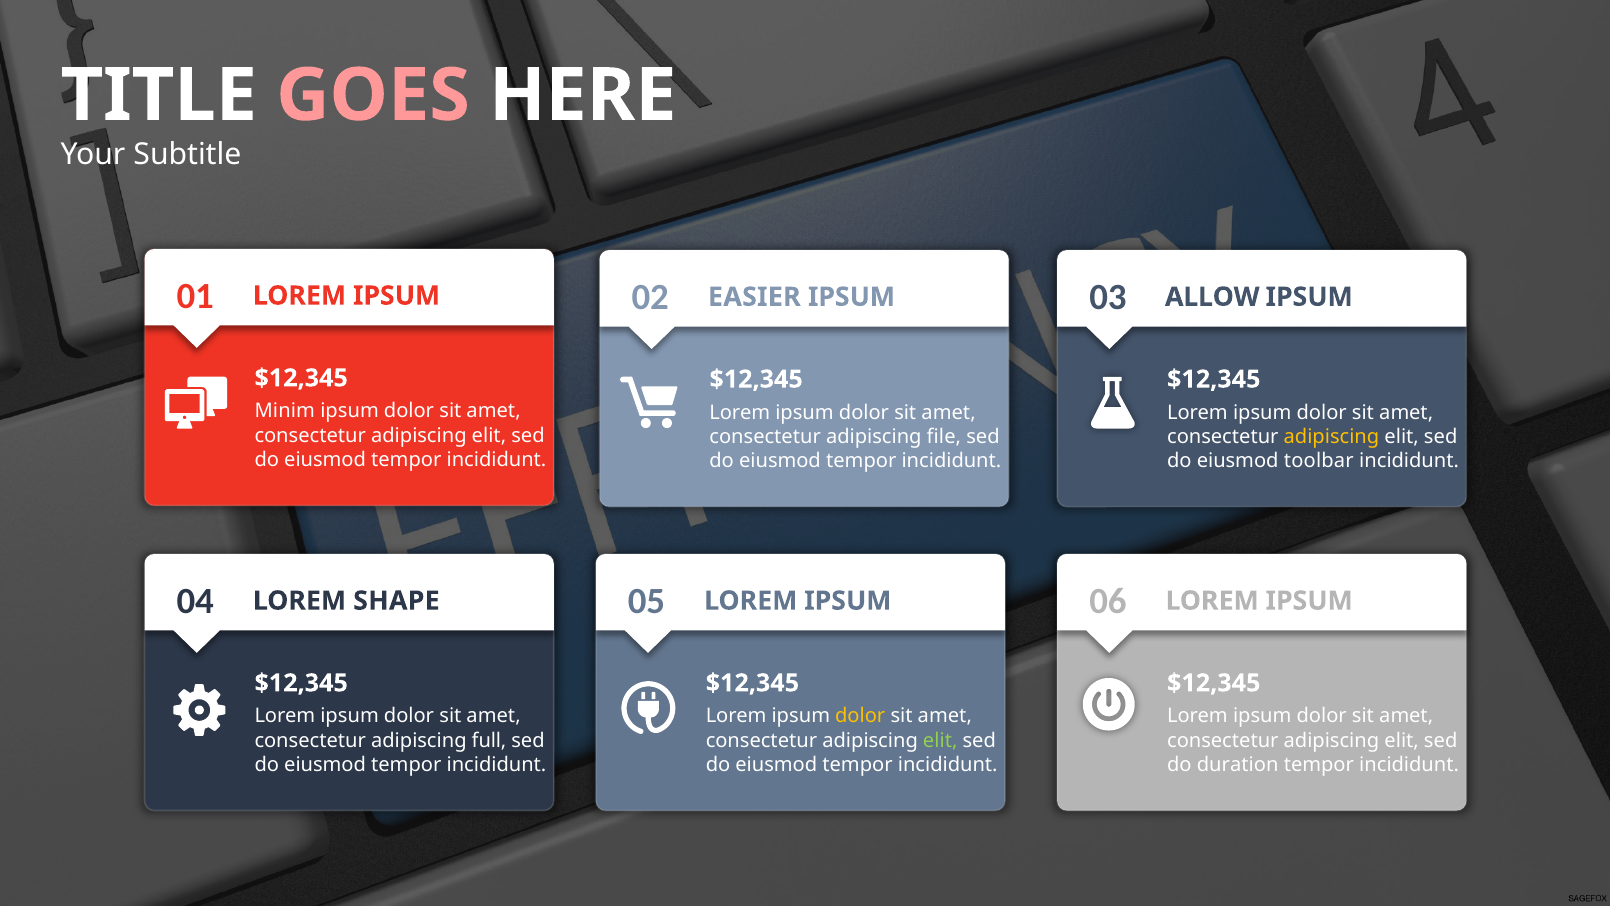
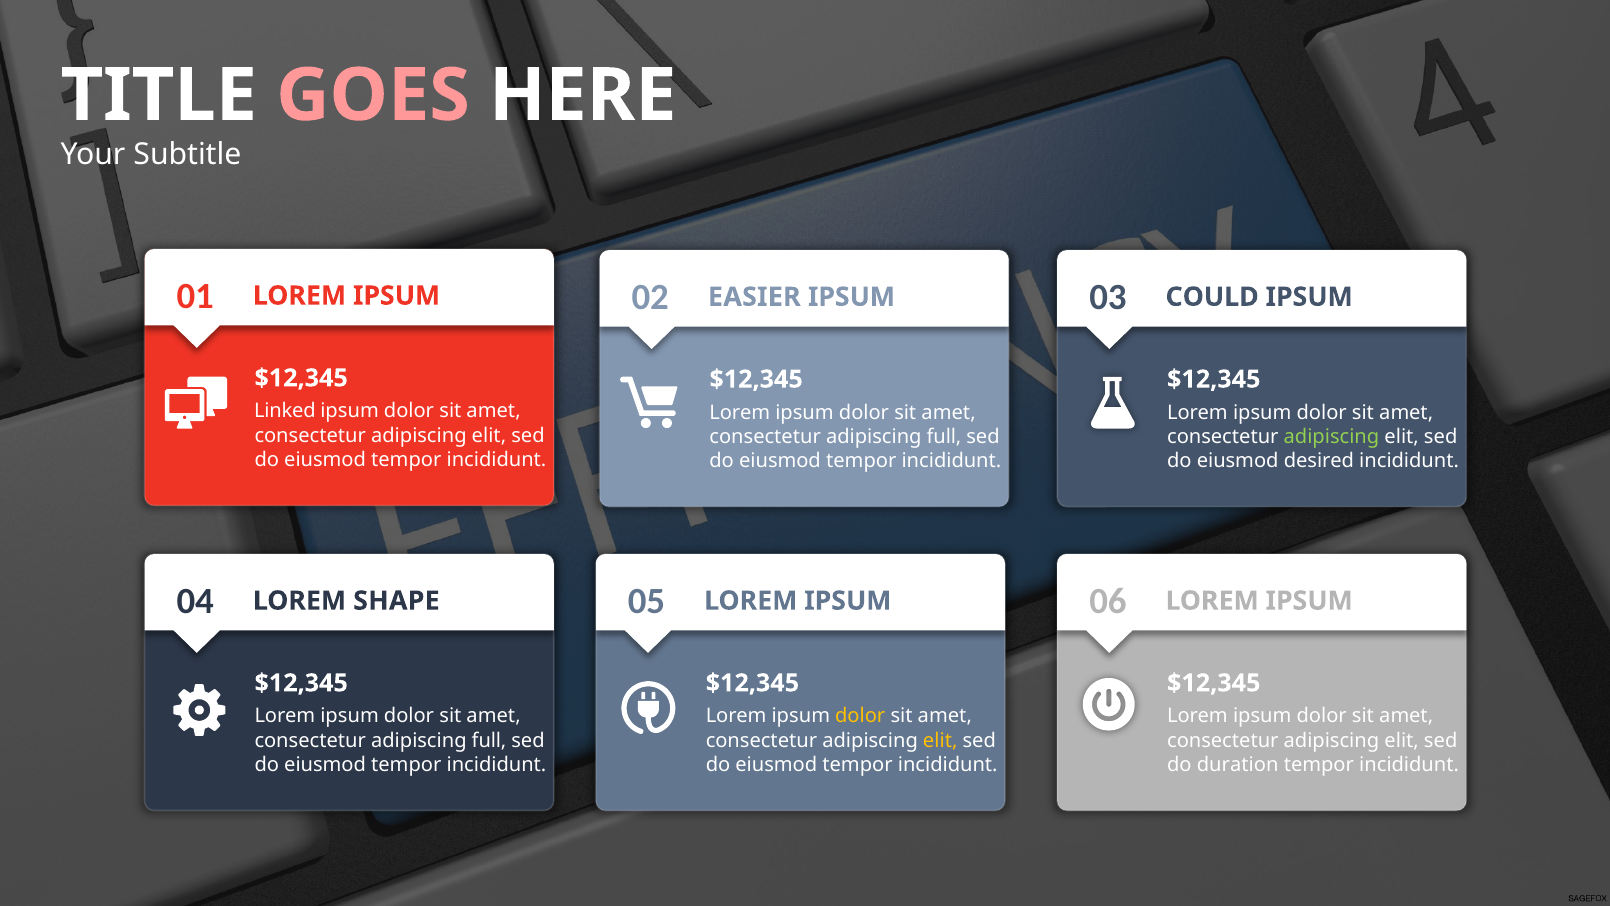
ALLOW: ALLOW -> COULD
Minim: Minim -> Linked
file at (944, 436): file -> full
adipiscing at (1331, 436) colour: yellow -> light green
toolbar: toolbar -> desired
elit at (940, 740) colour: light green -> yellow
